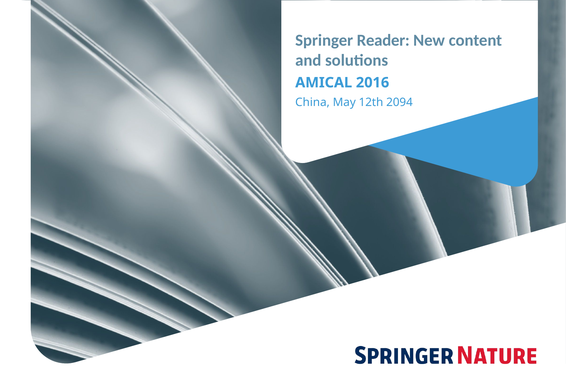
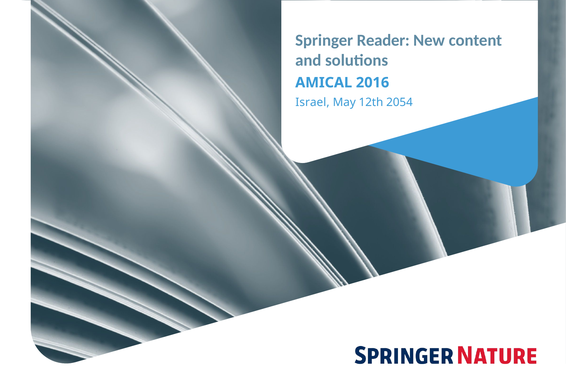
China: China -> Israel
2094: 2094 -> 2054
